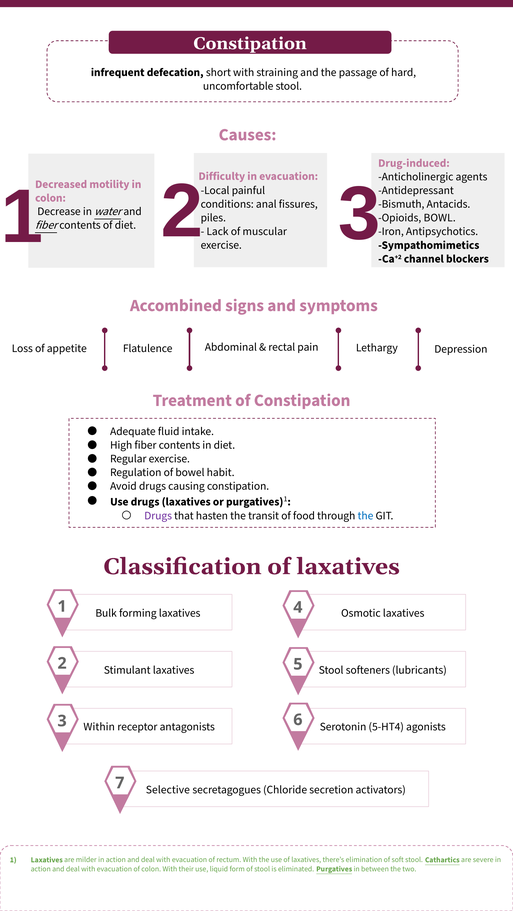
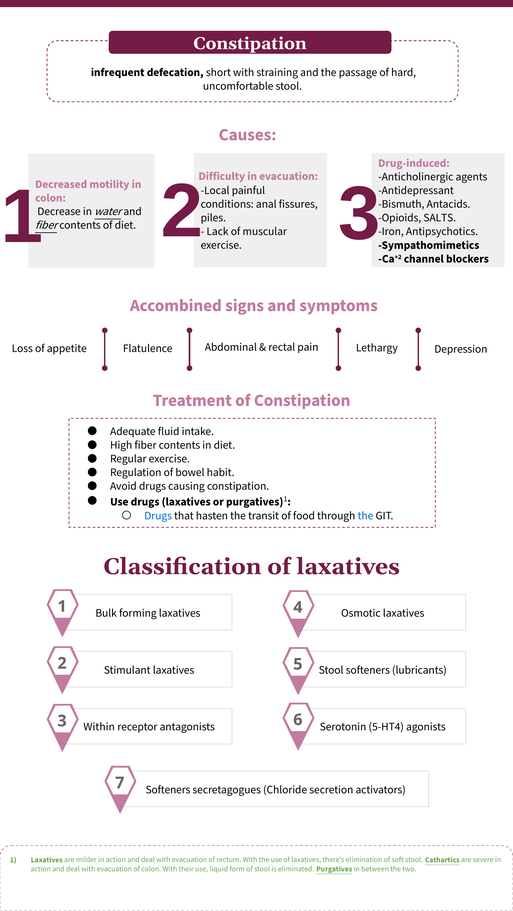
BOWL: BOWL -> SALTS
Drugs at (158, 516) colour: purple -> blue
Selective at (168, 790): Selective -> Softeners
